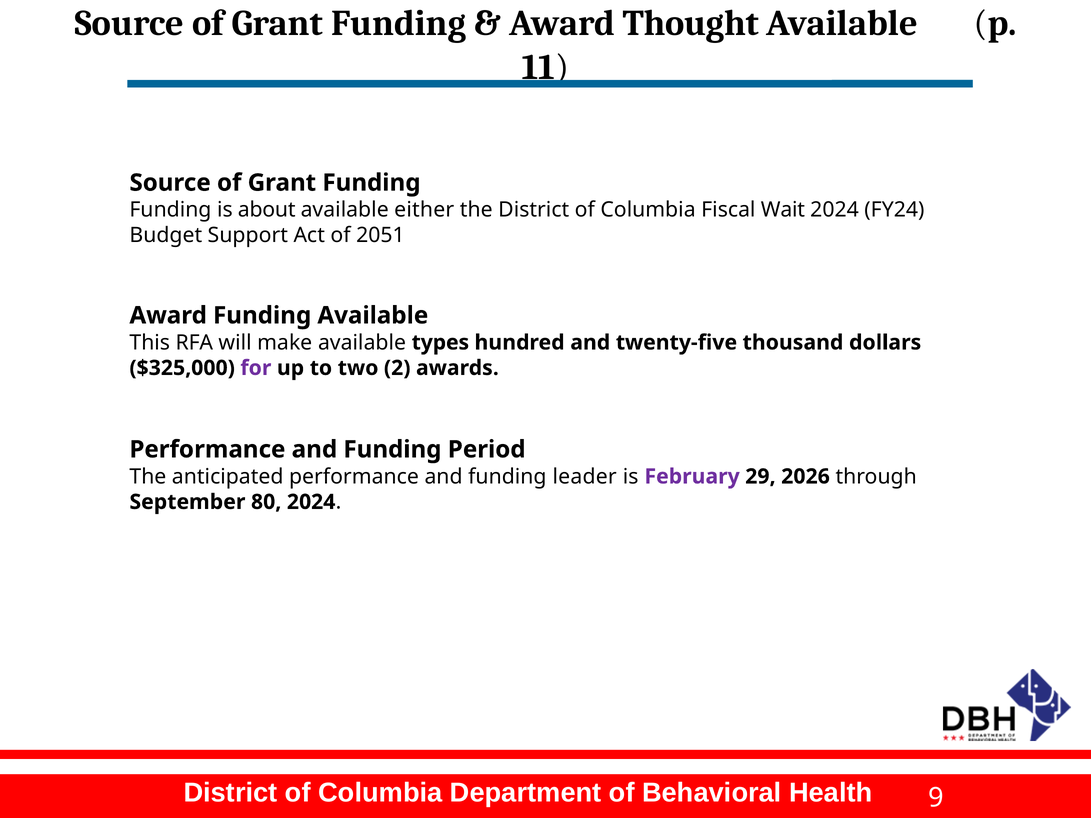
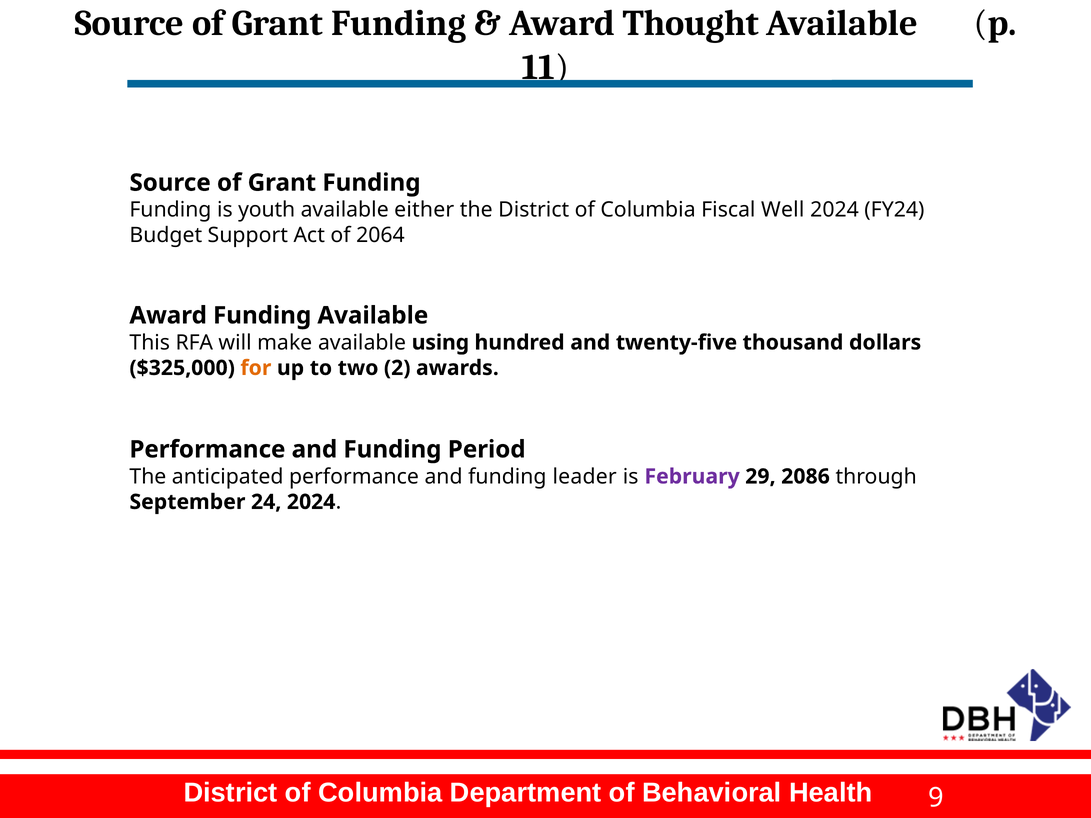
about: about -> youth
Wait: Wait -> Well
2051: 2051 -> 2064
types: types -> using
for colour: purple -> orange
2026: 2026 -> 2086
80: 80 -> 24
